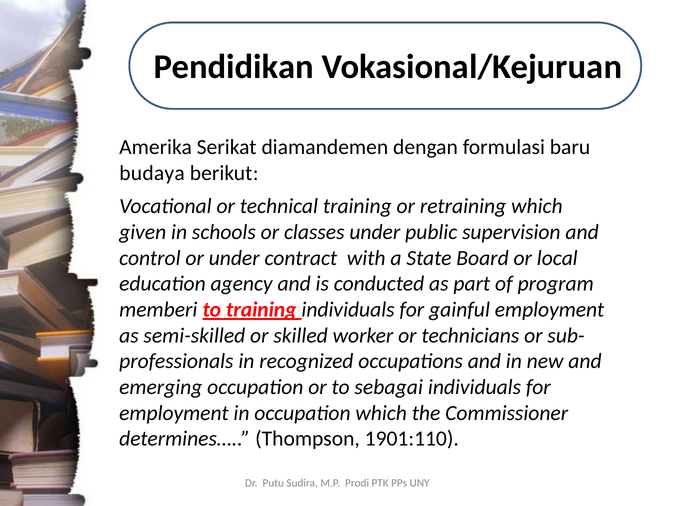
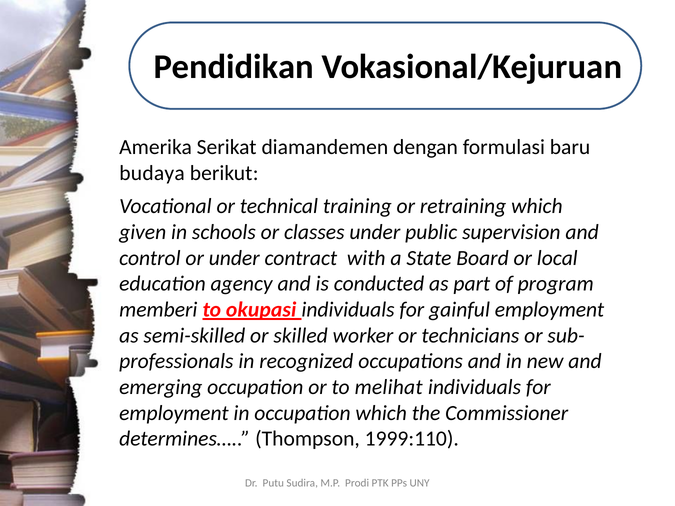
to training: training -> okupasi
sebagai: sebagai -> melihat
1901:110: 1901:110 -> 1999:110
